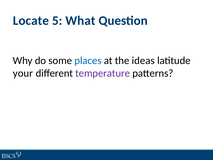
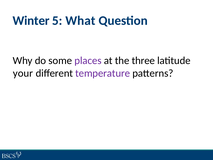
Locate: Locate -> Winter
places colour: blue -> purple
ideas: ideas -> three
